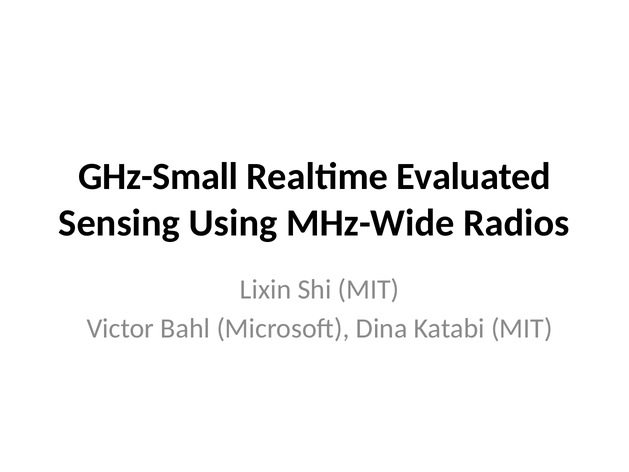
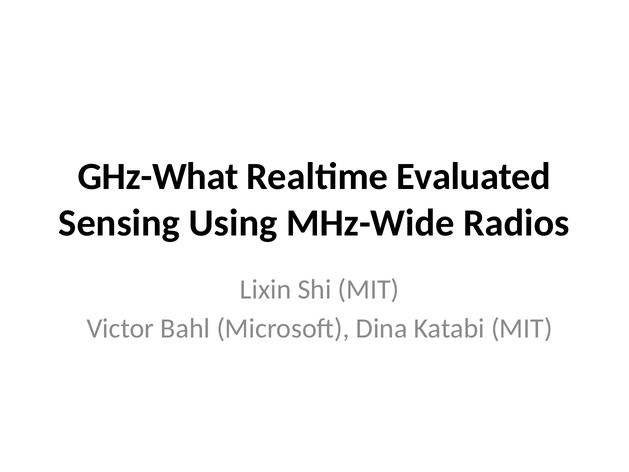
GHz-Small: GHz-Small -> GHz-What
